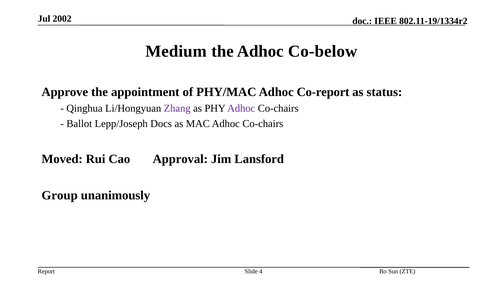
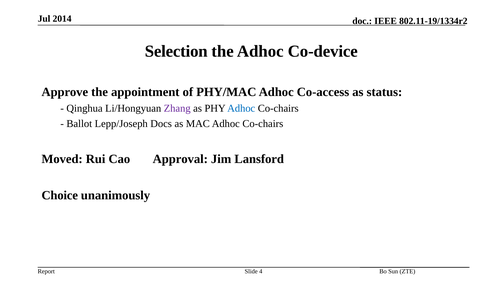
2002: 2002 -> 2014
Medium: Medium -> Selection
Co-below: Co-below -> Co-device
Co-report: Co-report -> Co-access
Adhoc at (241, 108) colour: purple -> blue
Group: Group -> Choice
